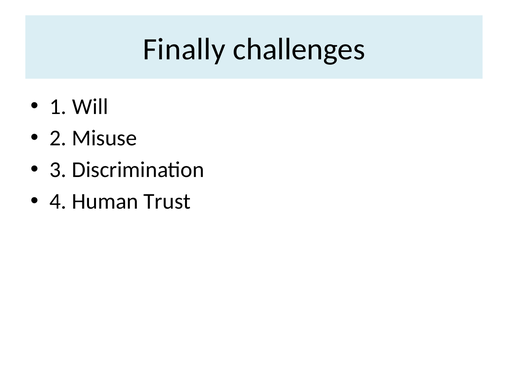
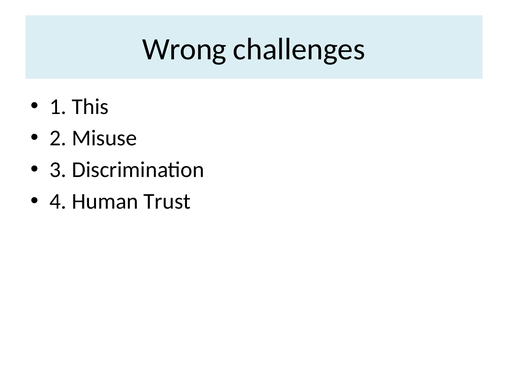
Finally: Finally -> Wrong
Will: Will -> This
